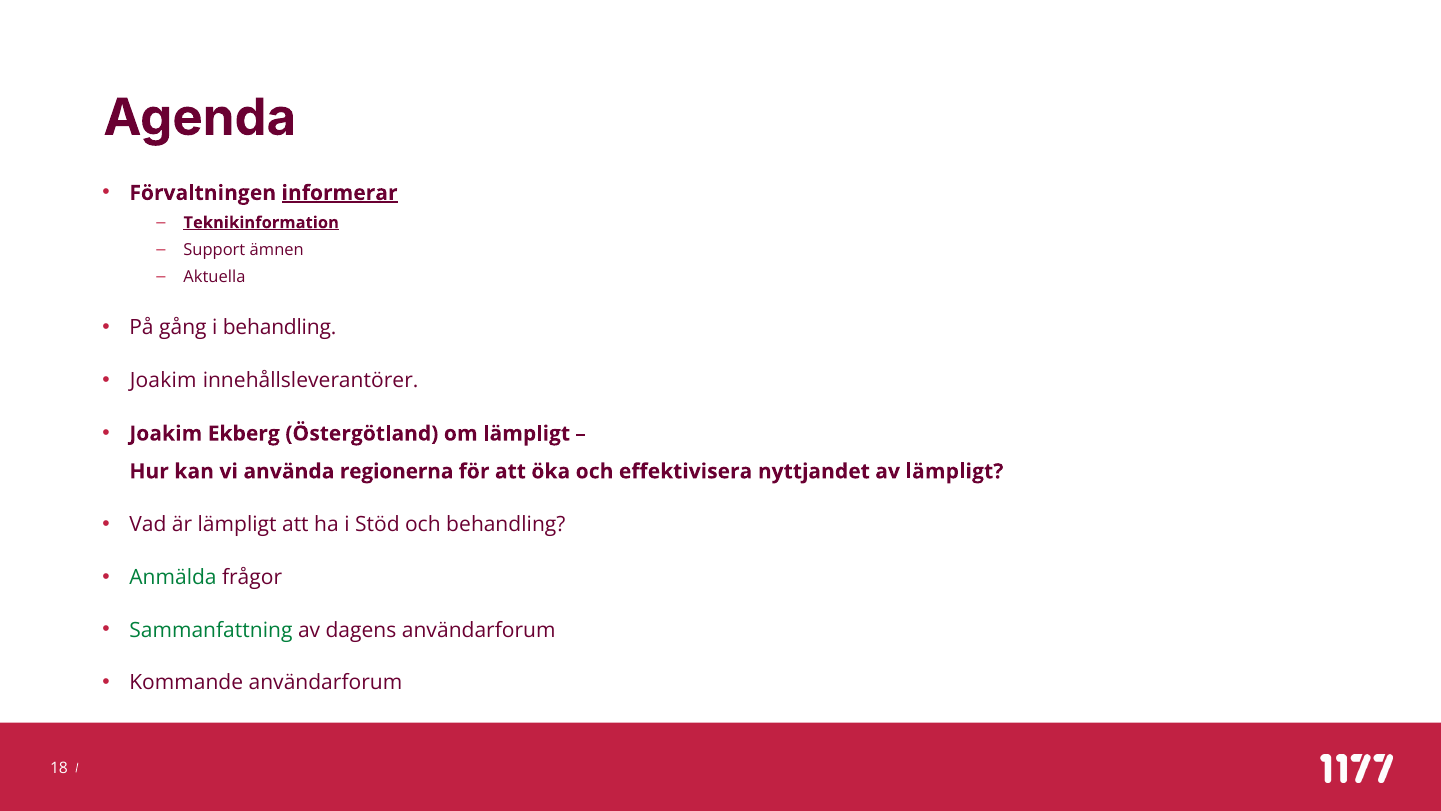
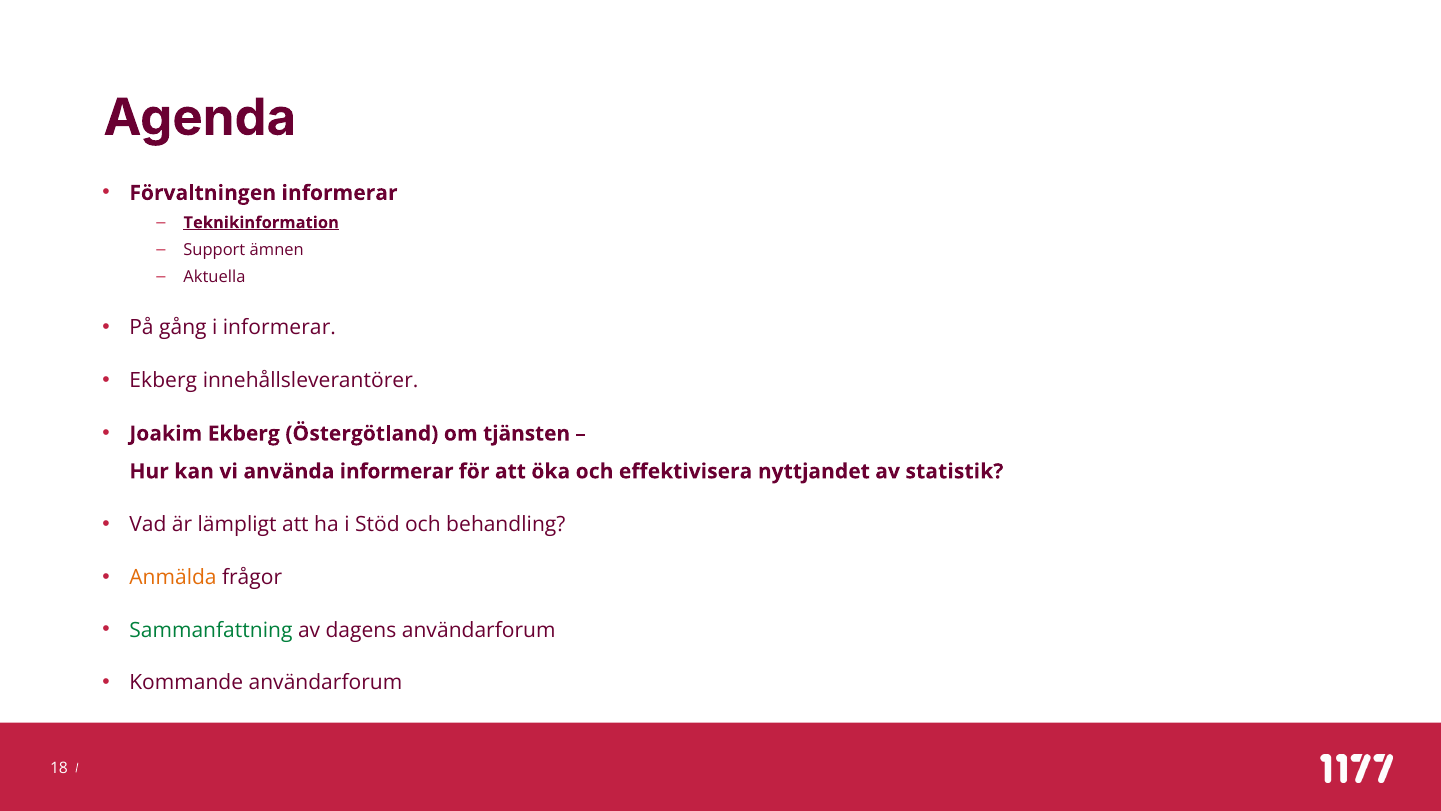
informerar at (340, 193) underline: present -> none
i behandling: behandling -> informerar
Joakim at (163, 381): Joakim -> Ekberg
om lämpligt: lämpligt -> tjänsten
använda regionerna: regionerna -> informerar
av lämpligt: lämpligt -> statistik
Anmälda colour: green -> orange
